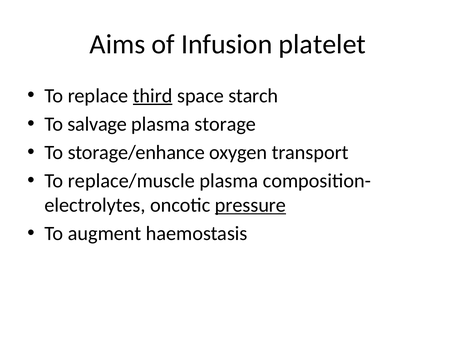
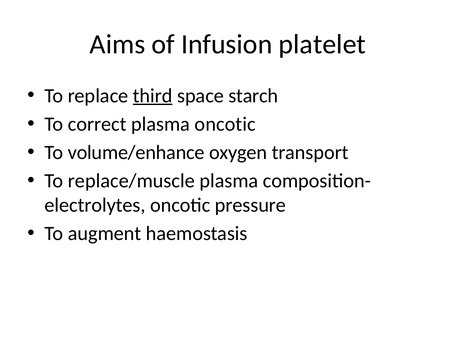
salvage: salvage -> correct
plasma storage: storage -> oncotic
storage/enhance: storage/enhance -> volume/enhance
pressure underline: present -> none
